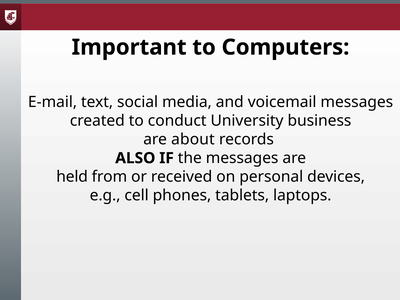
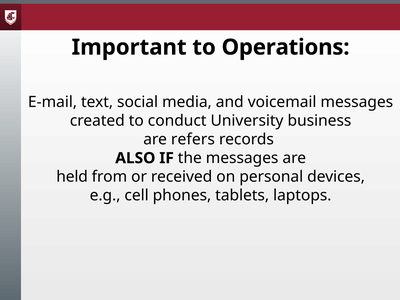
Computers: Computers -> Operations
about: about -> refers
